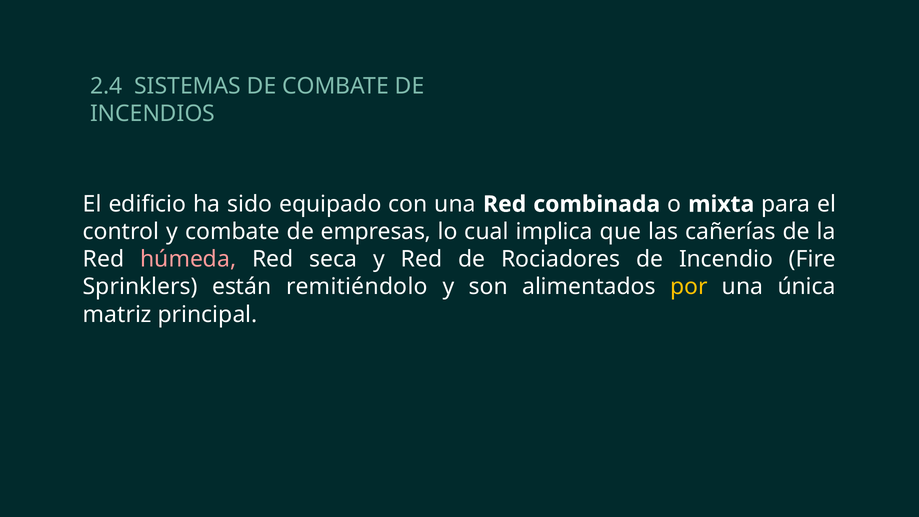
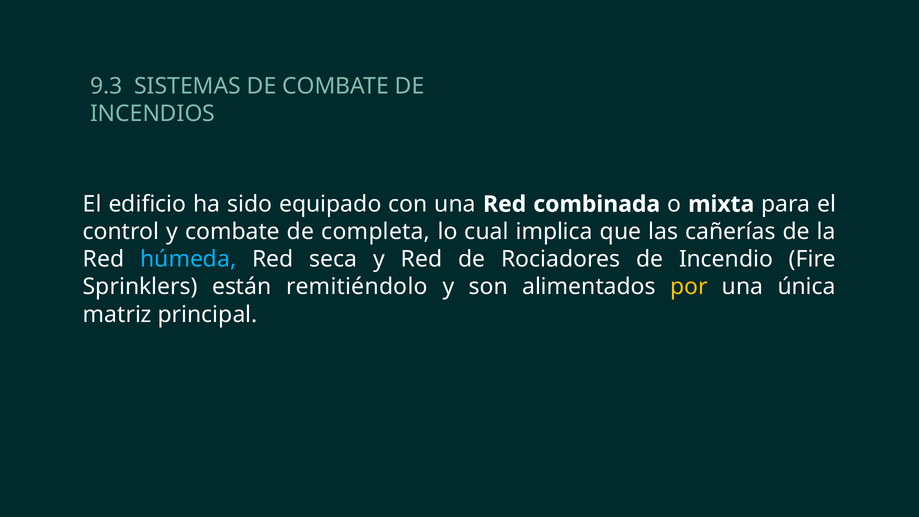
2.4: 2.4 -> 9.3
empresas: empresas -> completa
húmeda colour: pink -> light blue
